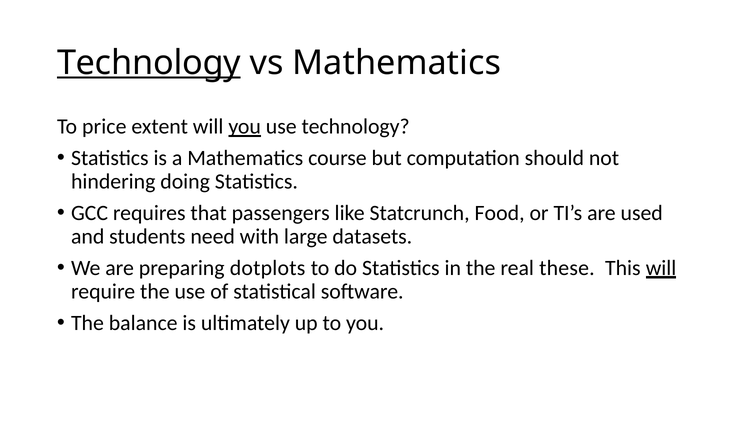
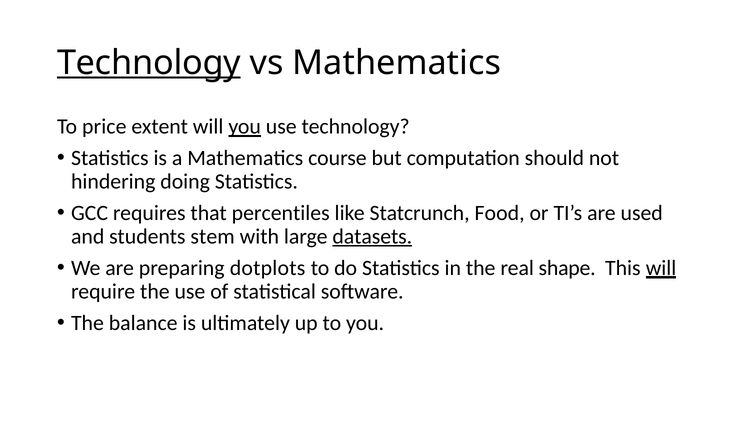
passengers: passengers -> percentiles
need: need -> stem
datasets underline: none -> present
these: these -> shape
